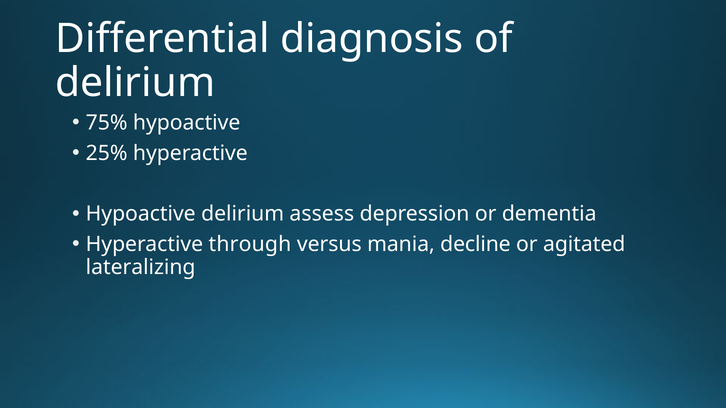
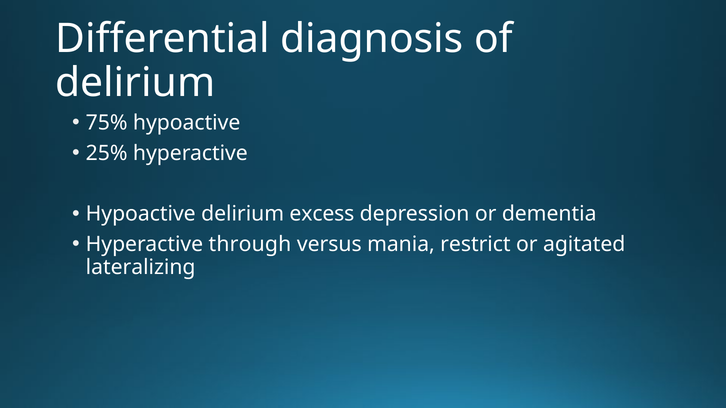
assess: assess -> excess
decline: decline -> restrict
